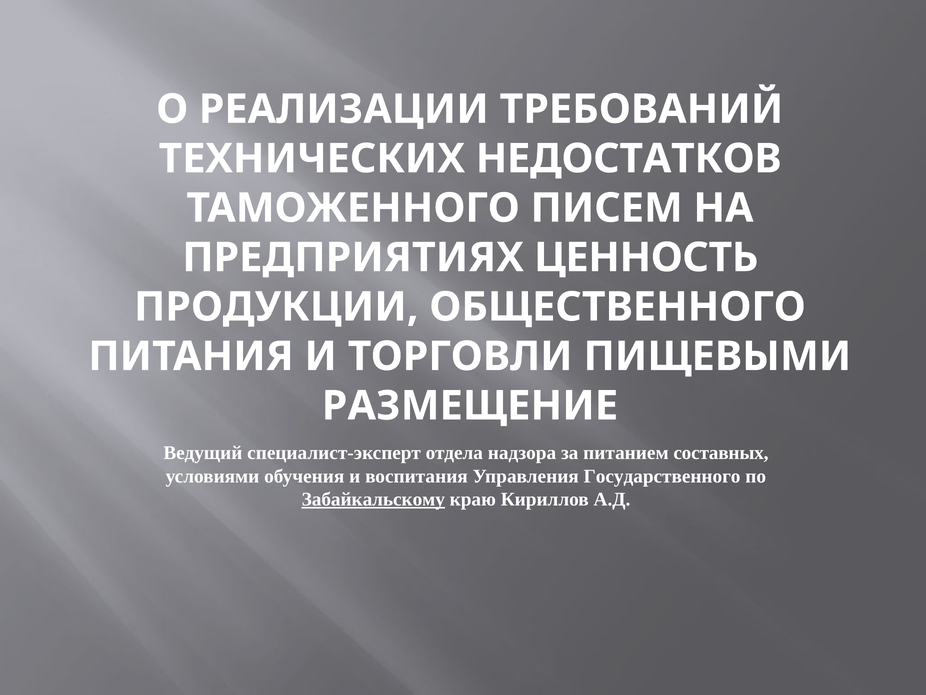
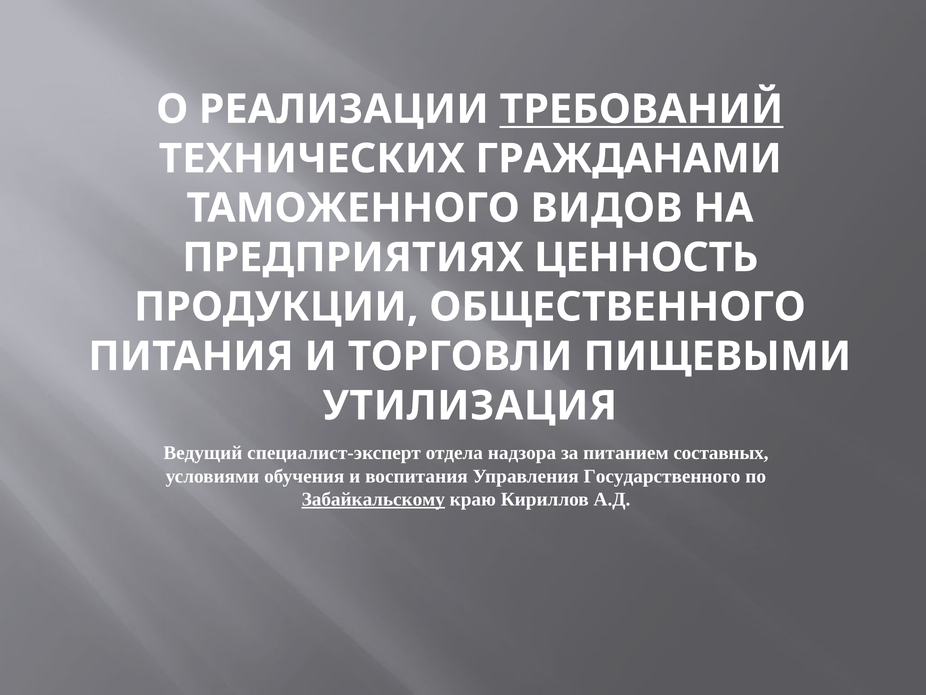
ТРЕБОВАНИЙ underline: none -> present
НЕДОСТАТКОВ: НЕДОСТАТКОВ -> ГРАЖДАНАМИ
ПИСЕМ: ПИСЕМ -> ВИДОВ
РАЗМЕЩЕНИЕ: РАЗМЕЩЕНИЕ -> УТИЛИЗАЦИЯ
